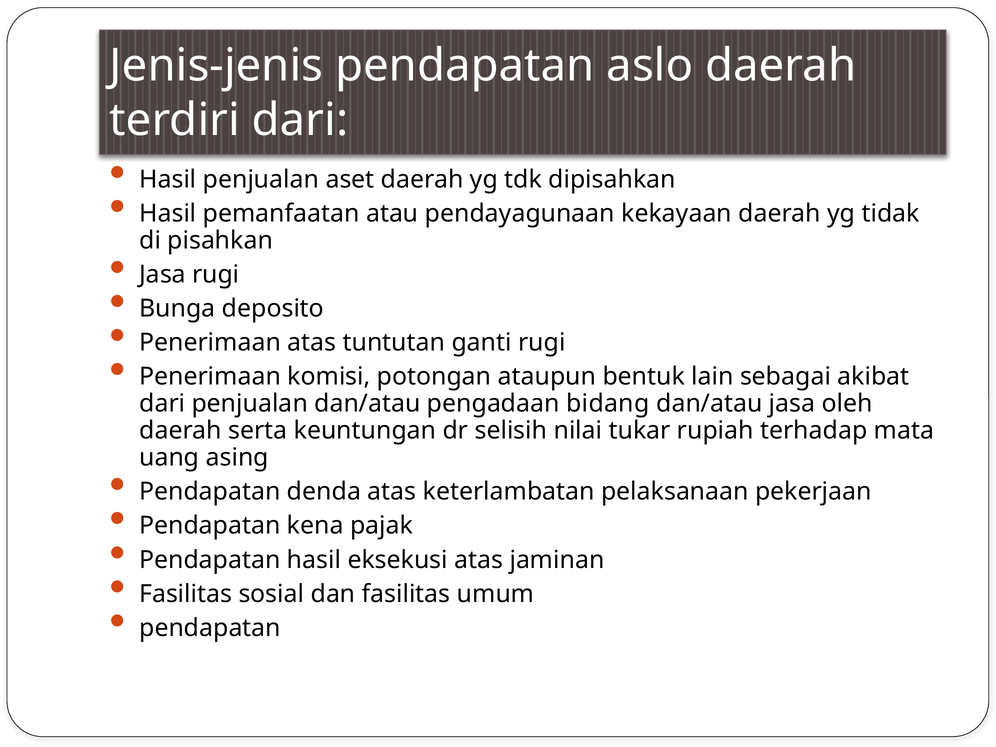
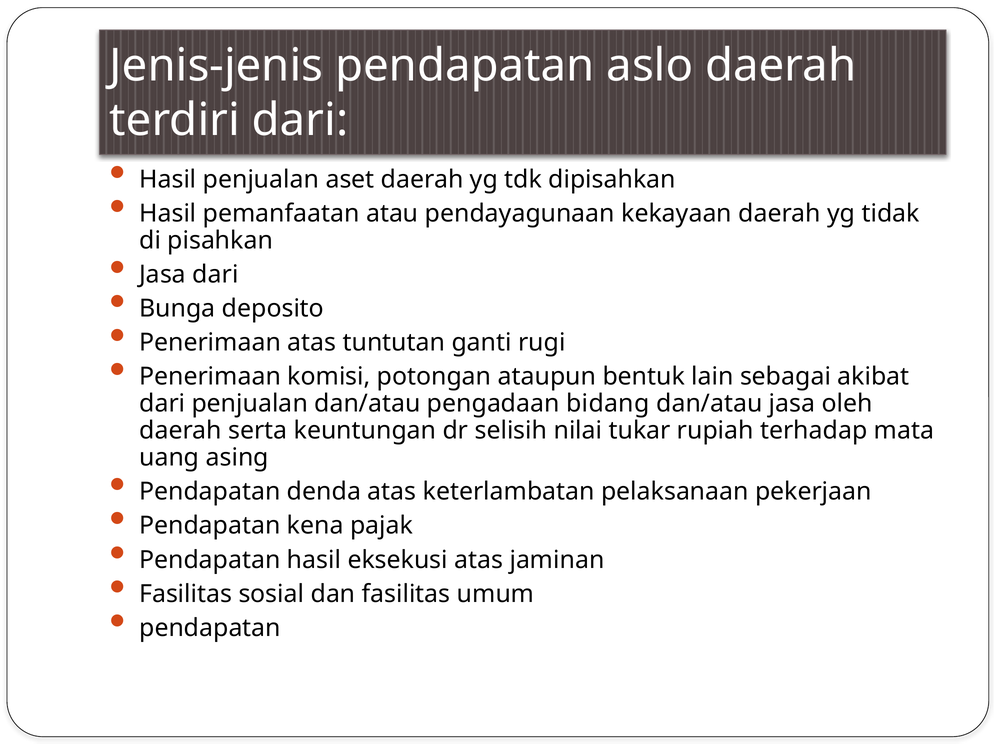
Jasa rugi: rugi -> dari
